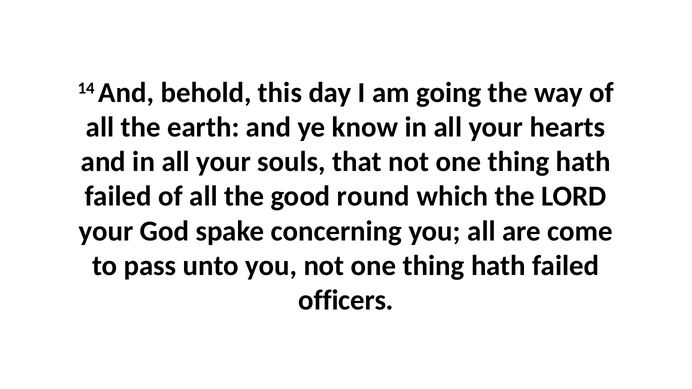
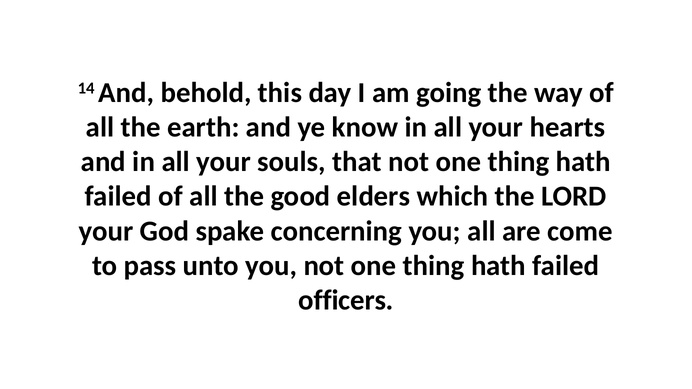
round: round -> elders
